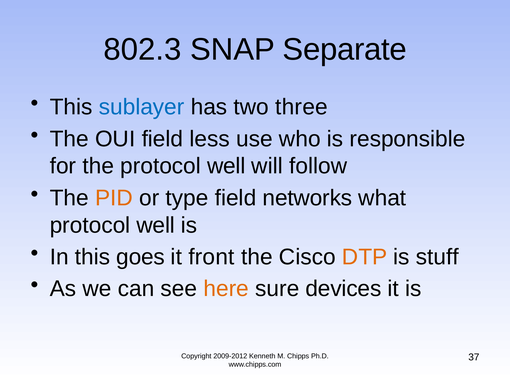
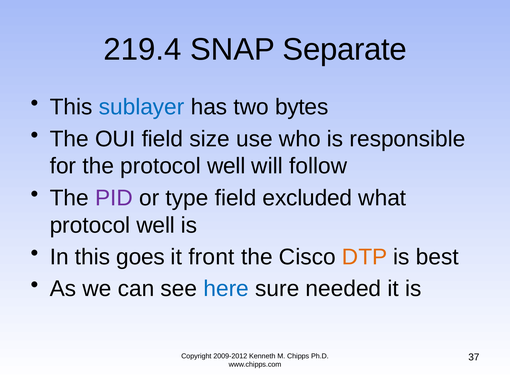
802.3: 802.3 -> 219.4
three: three -> bytes
less: less -> size
PID colour: orange -> purple
networks: networks -> excluded
stuff: stuff -> best
here colour: orange -> blue
devices: devices -> needed
